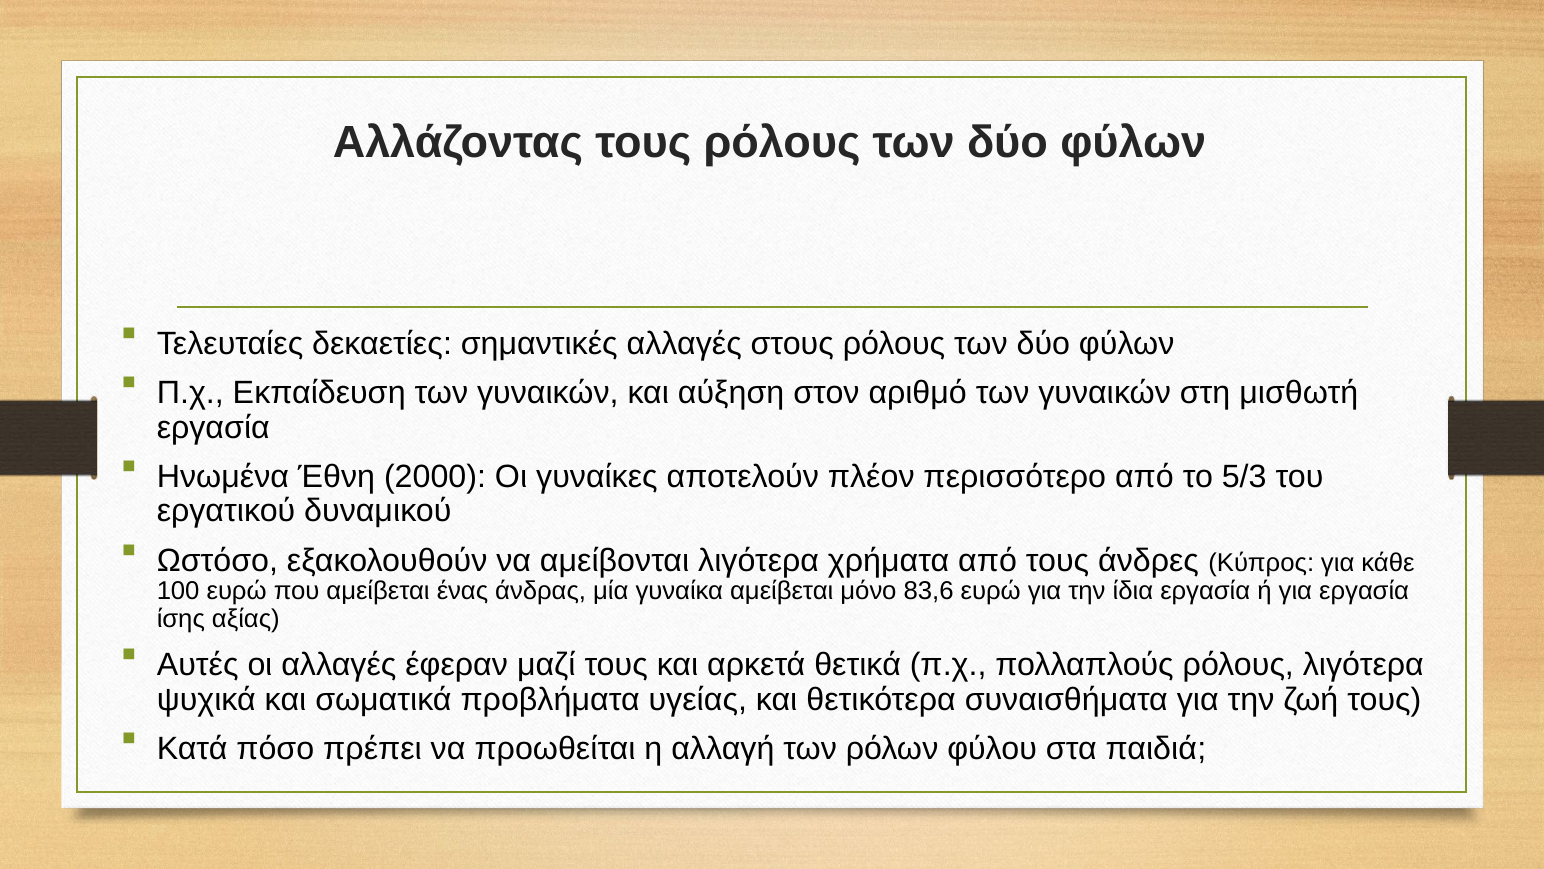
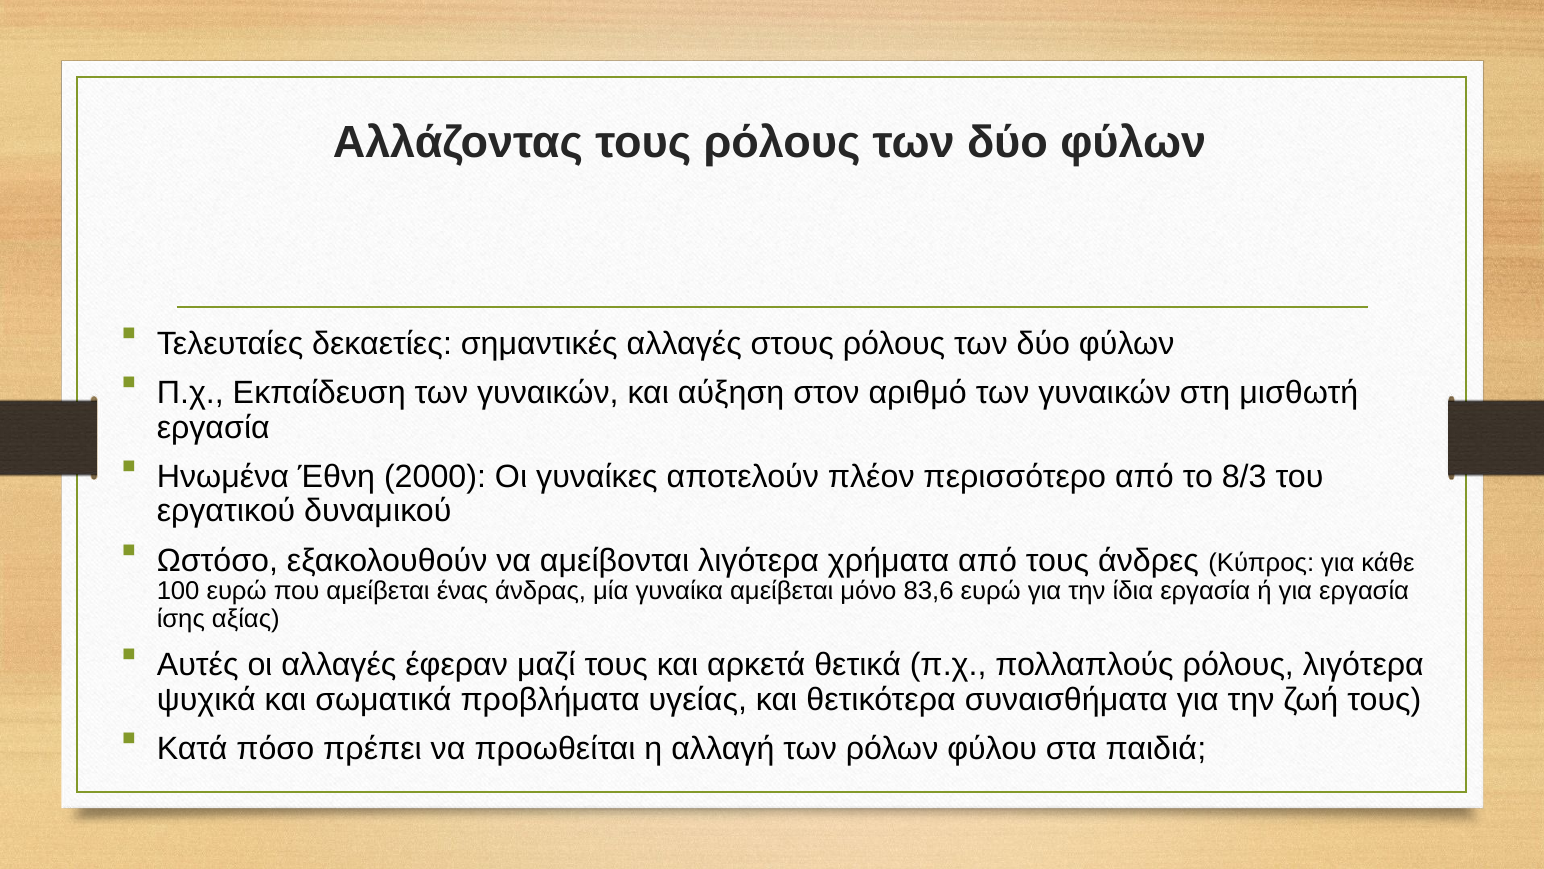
5/3: 5/3 -> 8/3
